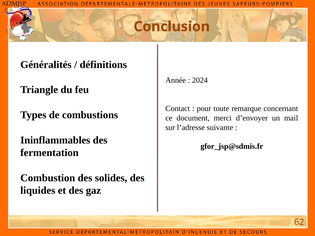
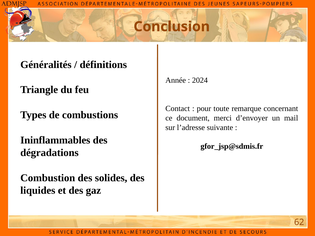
fermentation: fermentation -> dégradations
